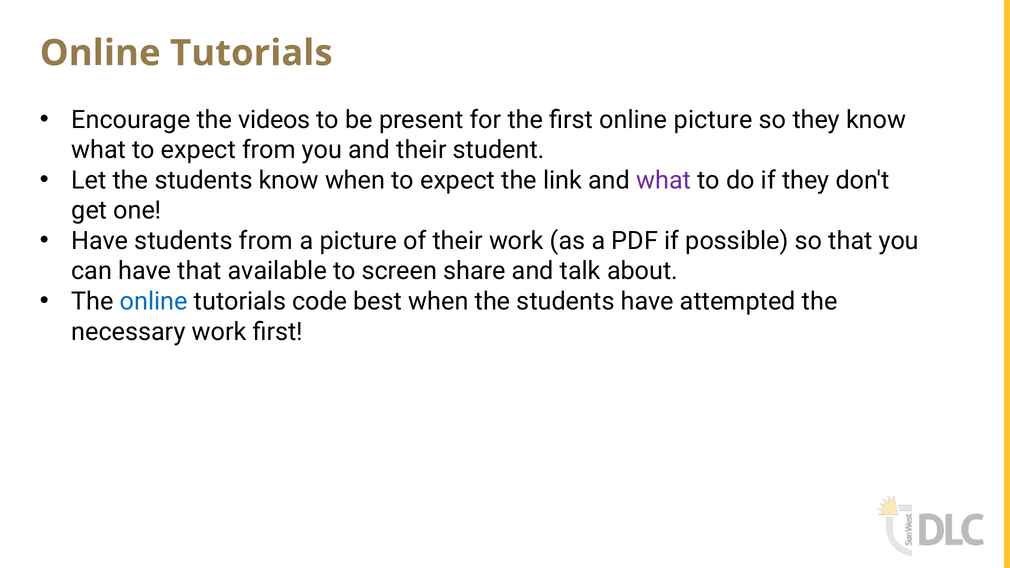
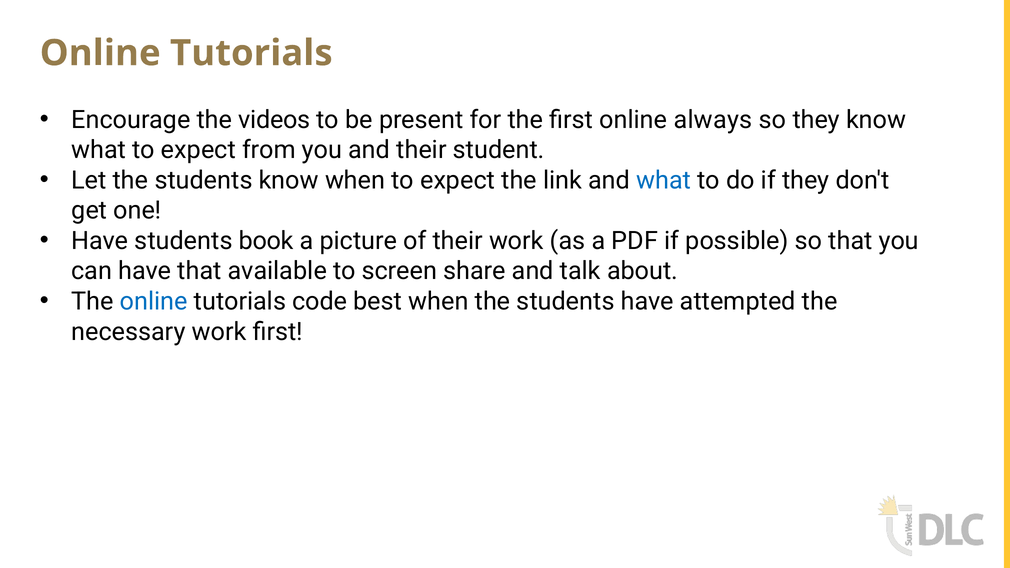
online picture: picture -> always
what at (664, 180) colour: purple -> blue
students from: from -> book
